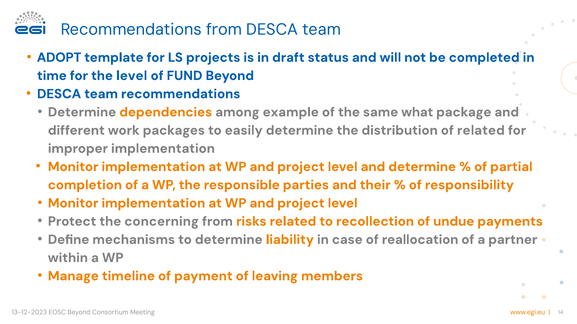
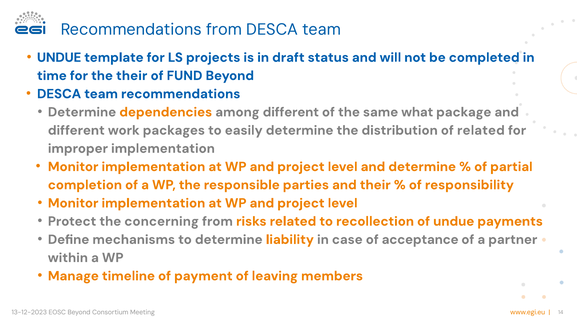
ADOPT at (59, 58): ADOPT -> UNDUE
the level: level -> their
among example: example -> different
reallocation: reallocation -> acceptance
